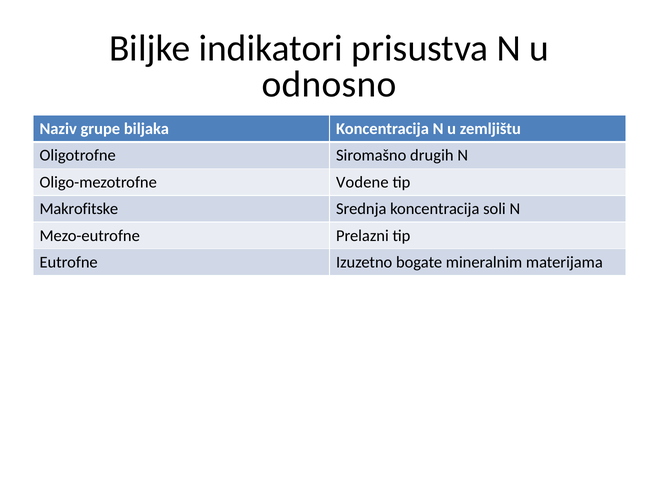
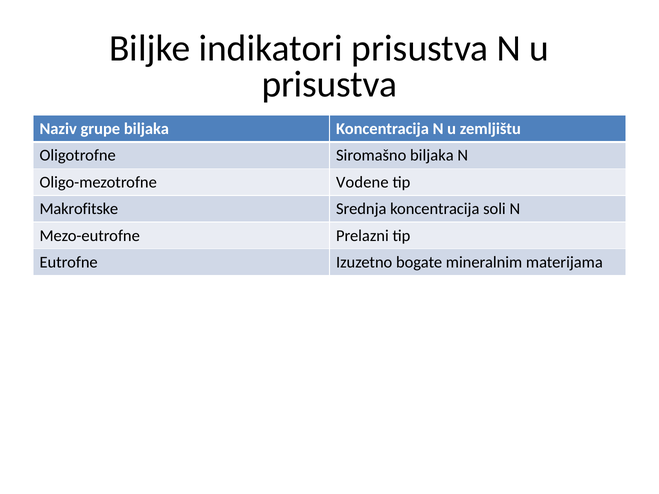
odnosno at (329, 85): odnosno -> prisustva
Siromašno drugih: drugih -> biljaka
